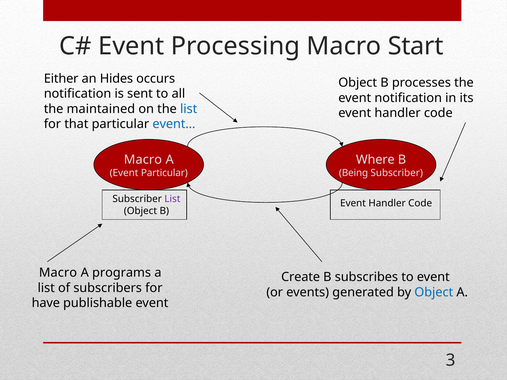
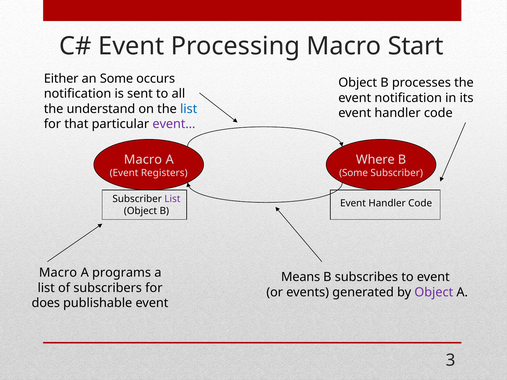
an Hides: Hides -> Some
maintained: maintained -> understand
event… colour: blue -> purple
Event Particular: Particular -> Registers
Being at (354, 173): Being -> Some
Create: Create -> Means
Object at (434, 292) colour: blue -> purple
have: have -> does
